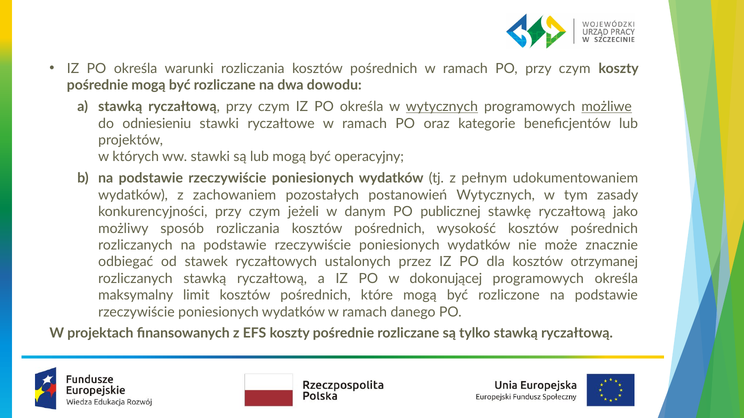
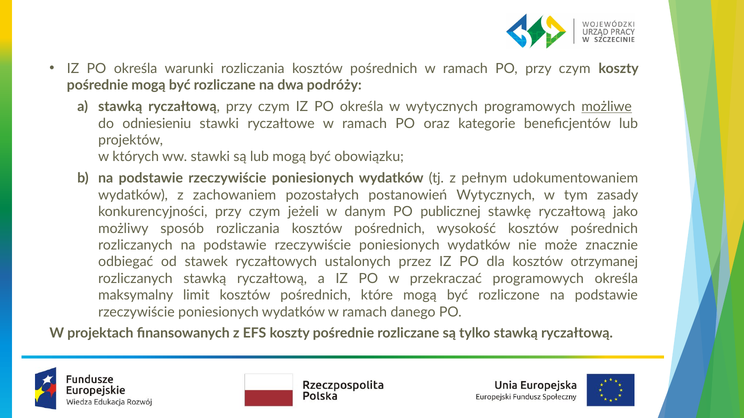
dowodu: dowodu -> podróży
wytycznych at (442, 107) underline: present -> none
operacyjny: operacyjny -> obowiązku
dokonującej: dokonującej -> przekraczać
